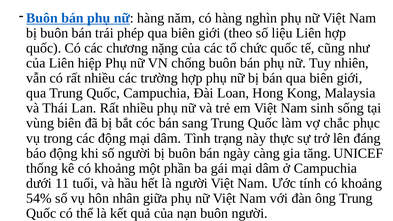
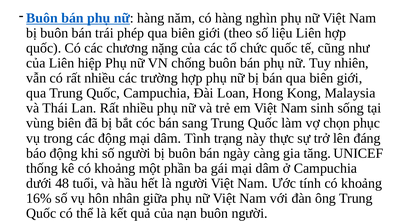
chắc: chắc -> chọn
11: 11 -> 48
54%: 54% -> 16%
